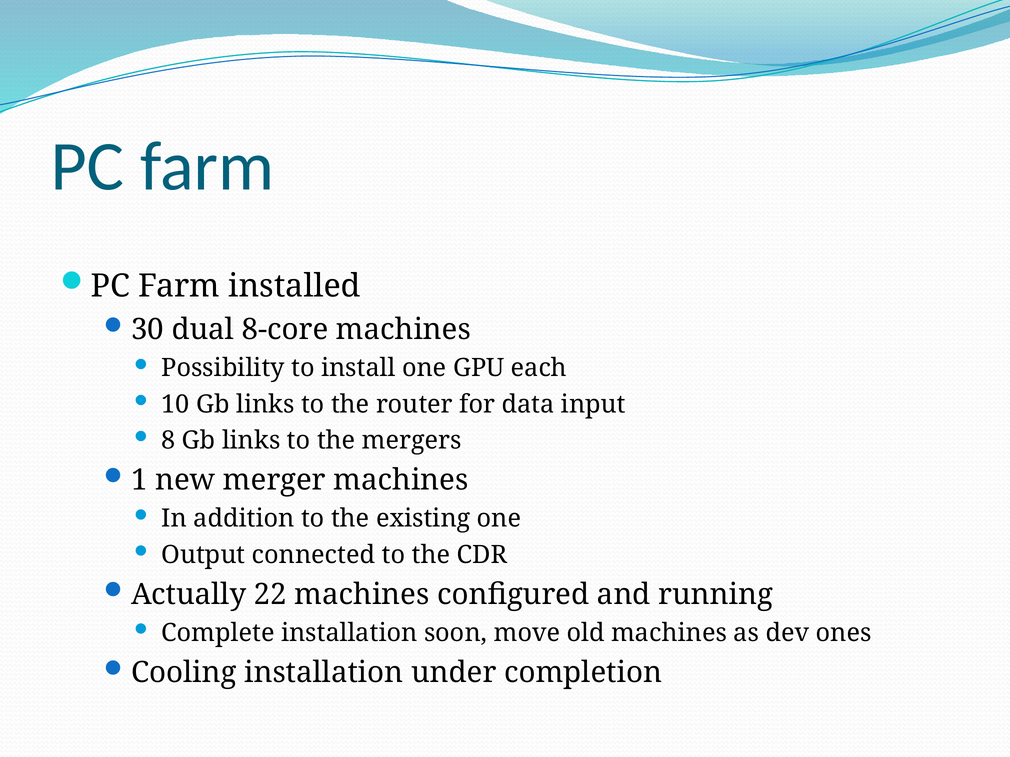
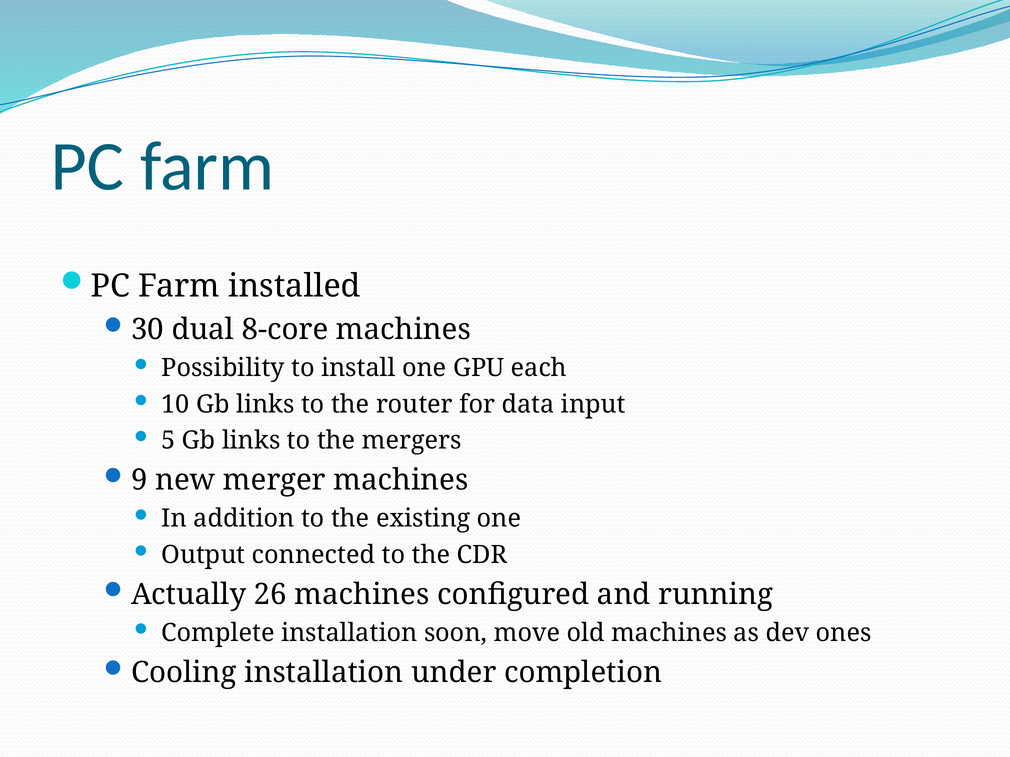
8: 8 -> 5
1: 1 -> 9
22: 22 -> 26
